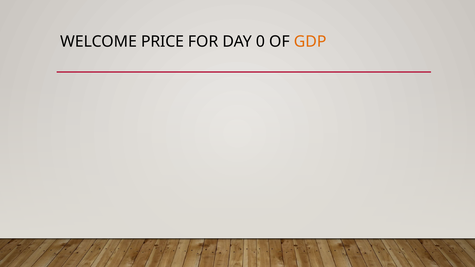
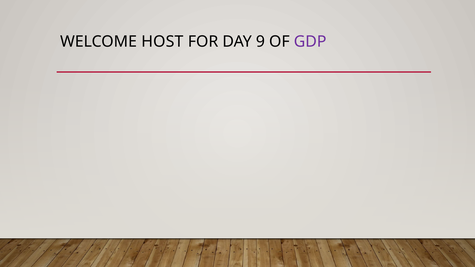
PRICE: PRICE -> HOST
0: 0 -> 9
GDP colour: orange -> purple
